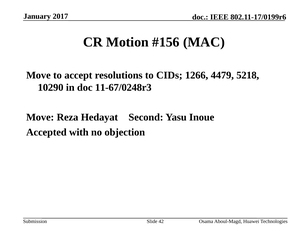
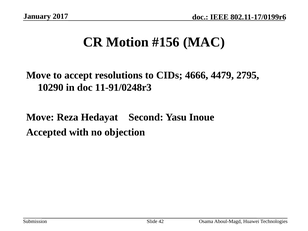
1266: 1266 -> 4666
5218: 5218 -> 2795
11-67/0248r3: 11-67/0248r3 -> 11-91/0248r3
